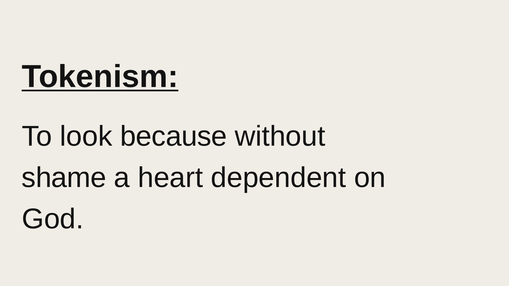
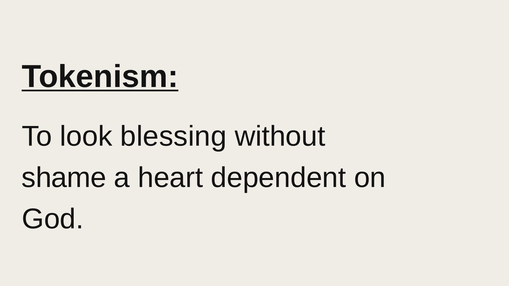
because: because -> blessing
